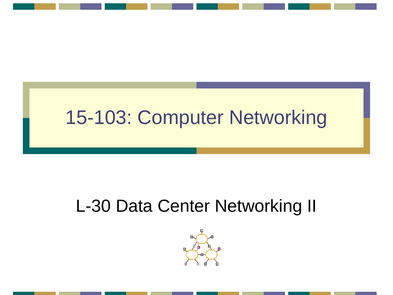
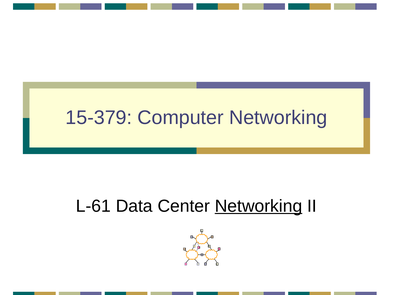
15-103: 15-103 -> 15-379
L-30: L-30 -> L-61
Networking at (259, 206) underline: none -> present
